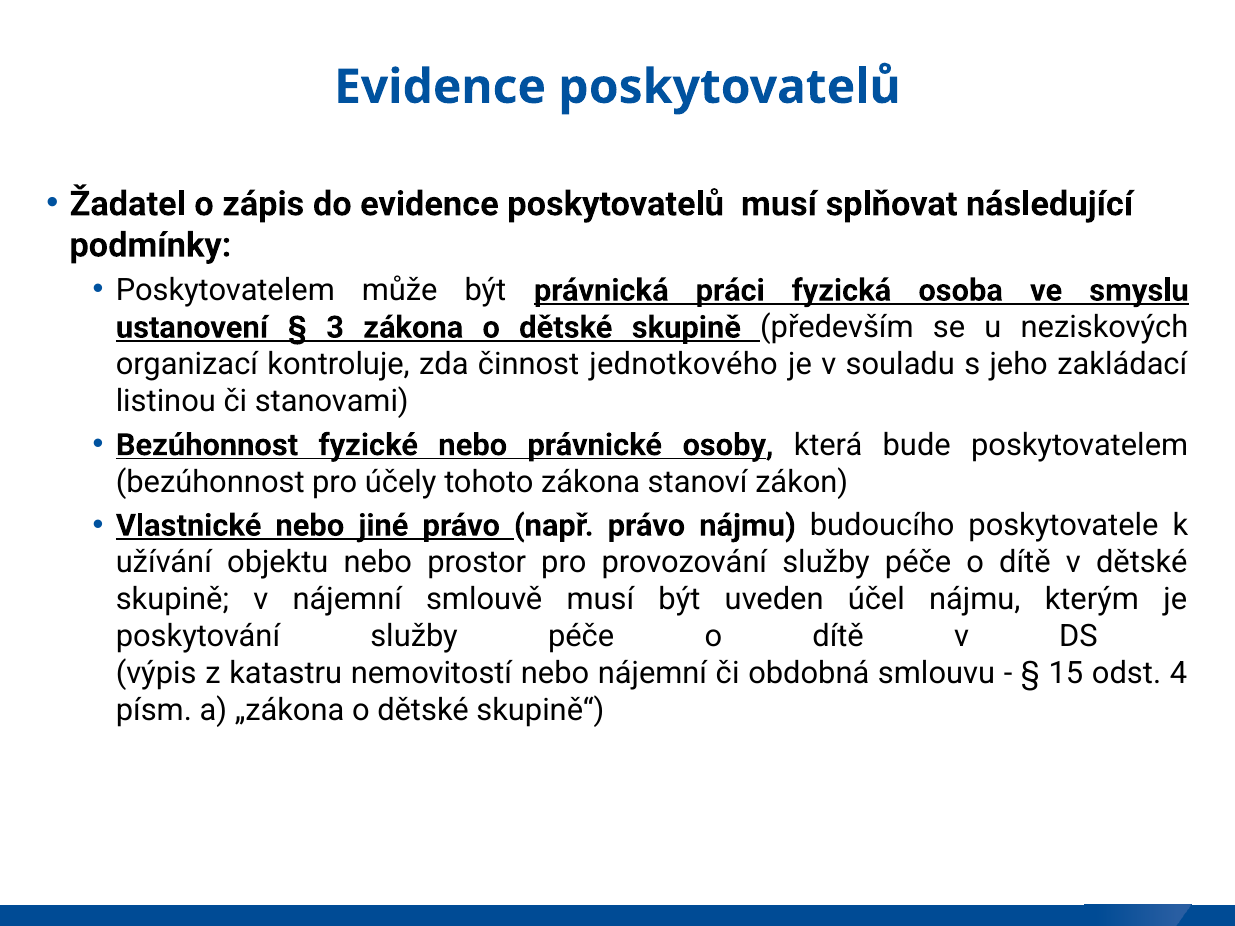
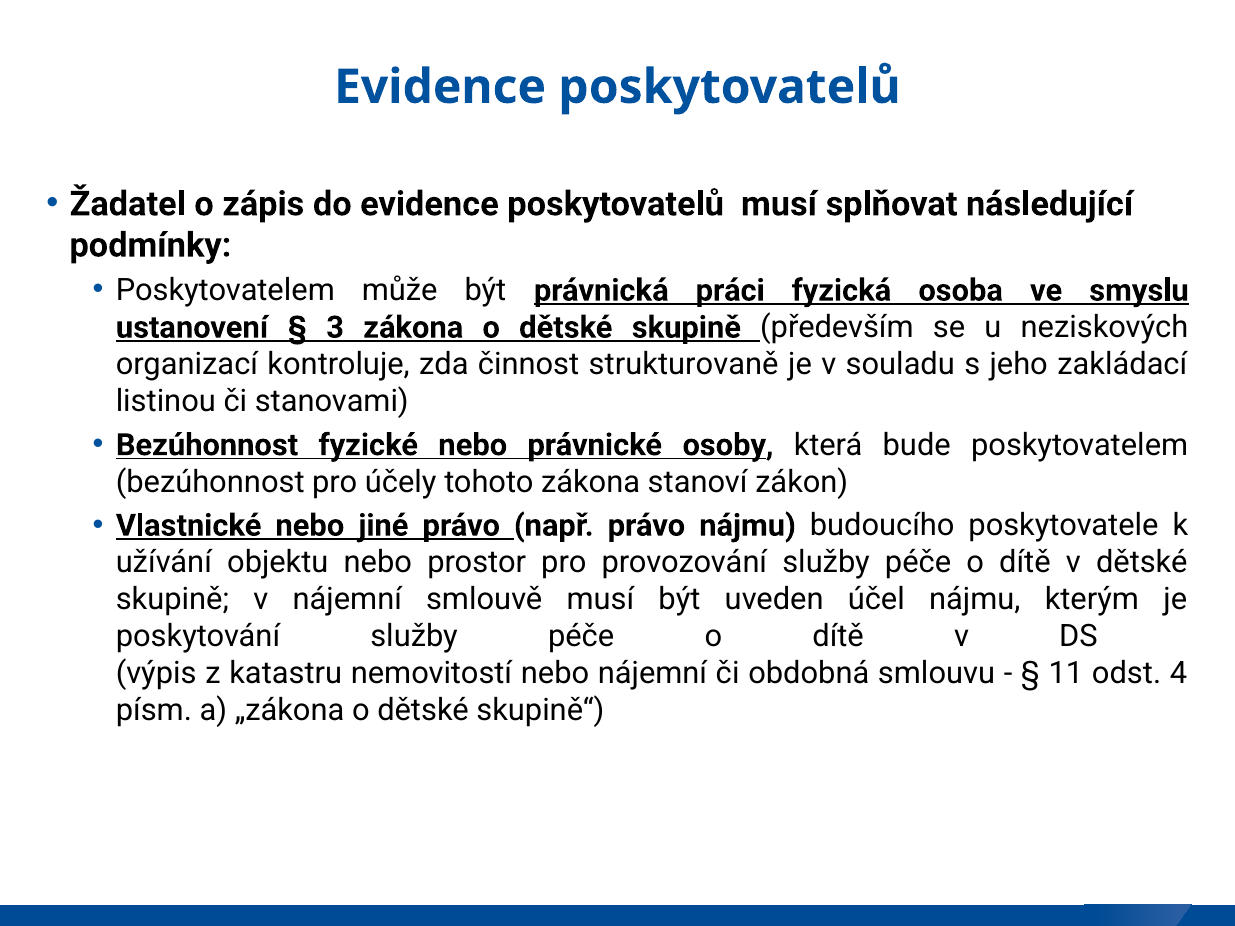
jednotkového: jednotkového -> strukturovaně
15: 15 -> 11
